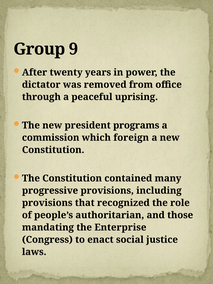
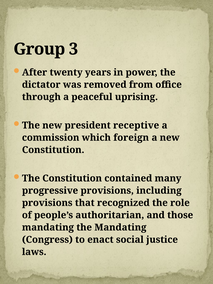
9: 9 -> 3
programs: programs -> receptive
the Enterprise: Enterprise -> Mandating
